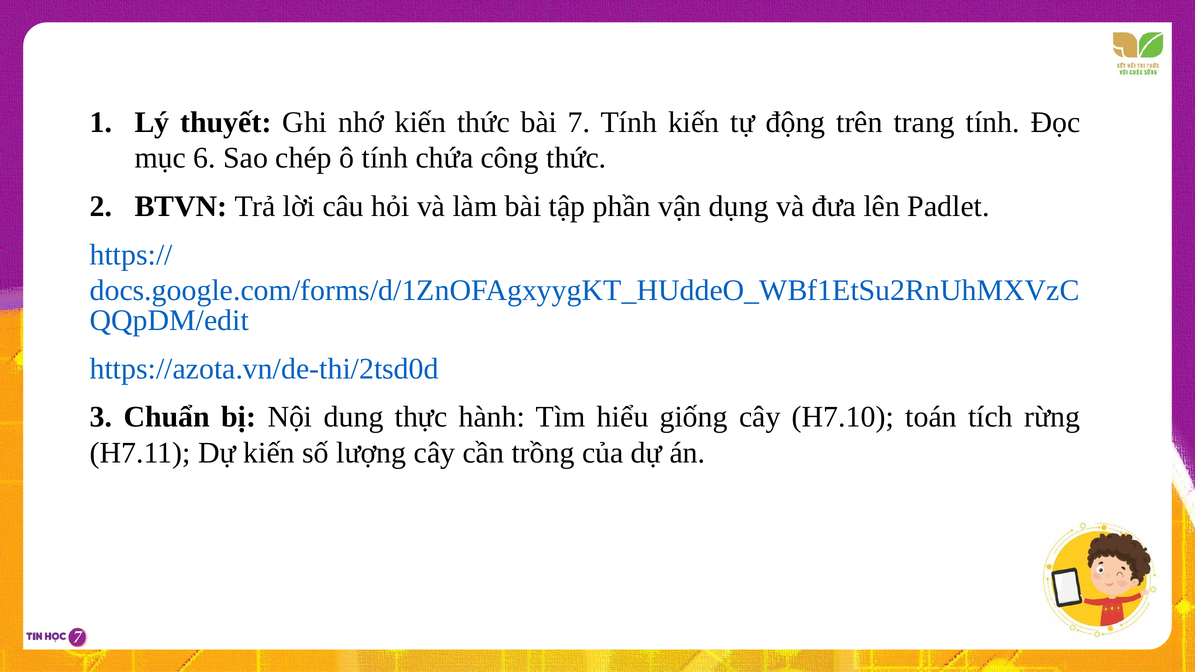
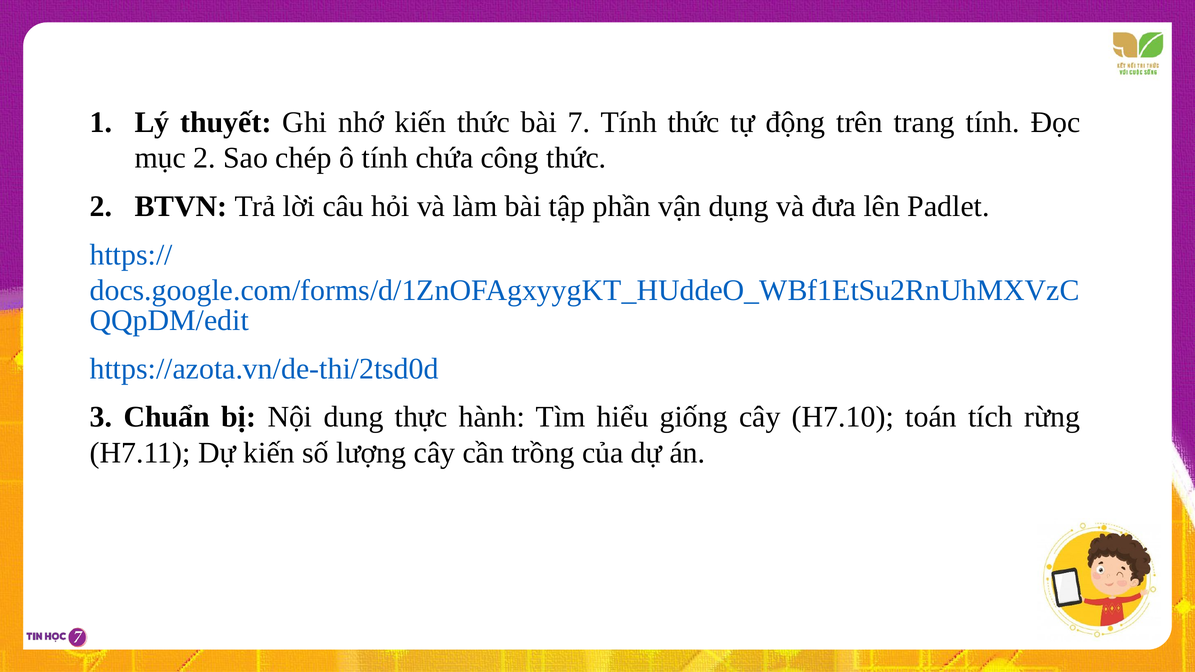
Tính kiến: kiến -> thức
mục 6: 6 -> 2
